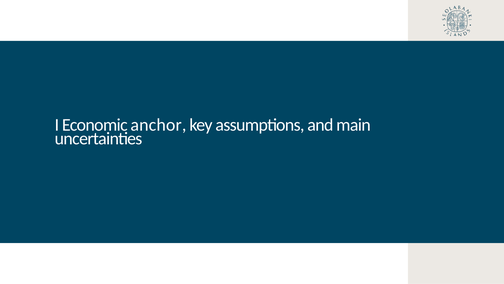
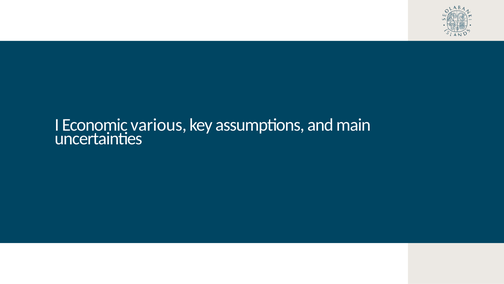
anchor: anchor -> various
